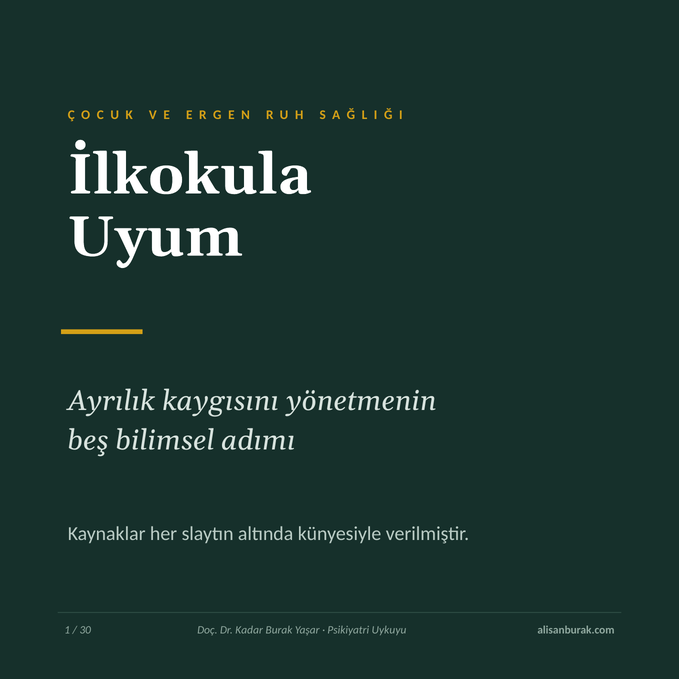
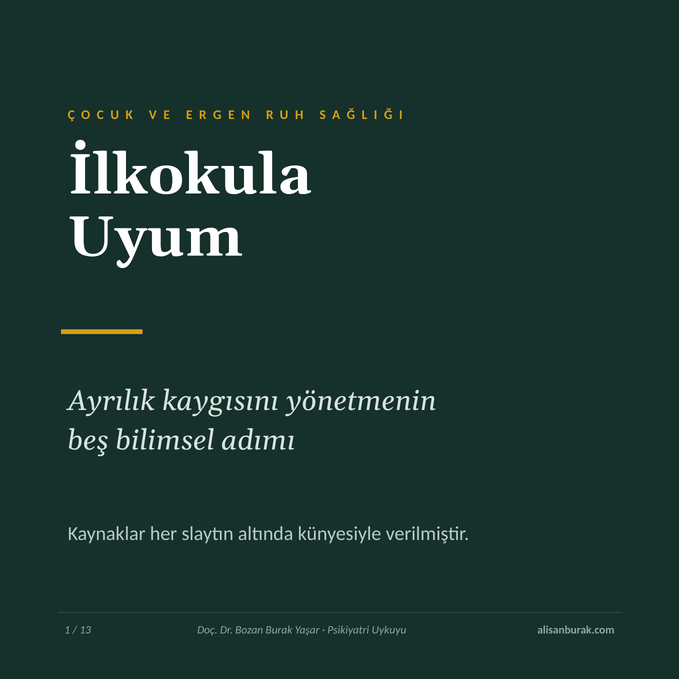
30: 30 -> 13
Kadar: Kadar -> Bozan
